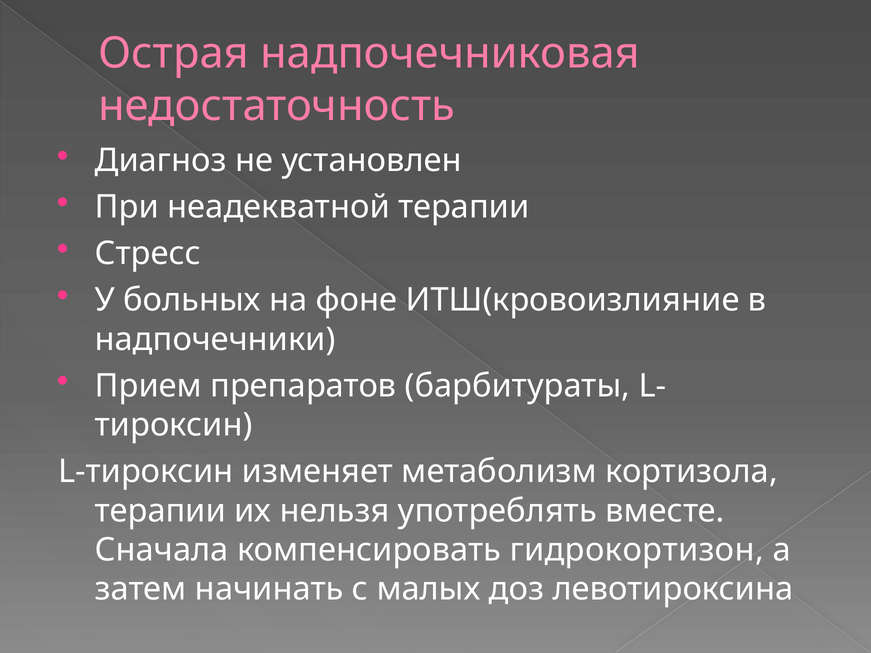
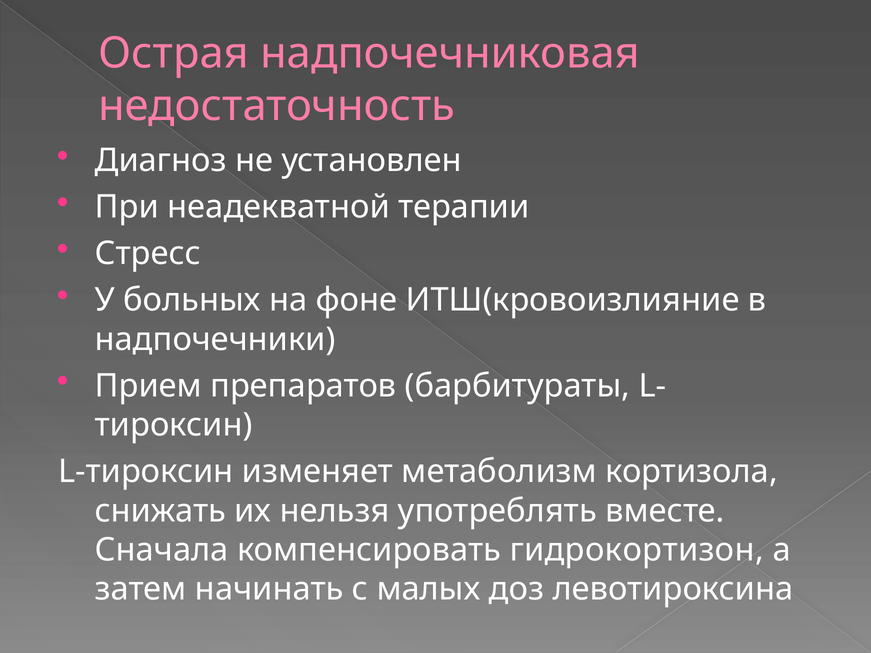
терапии at (160, 511): терапии -> снижать
